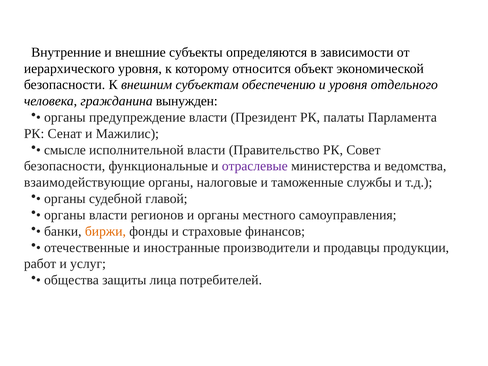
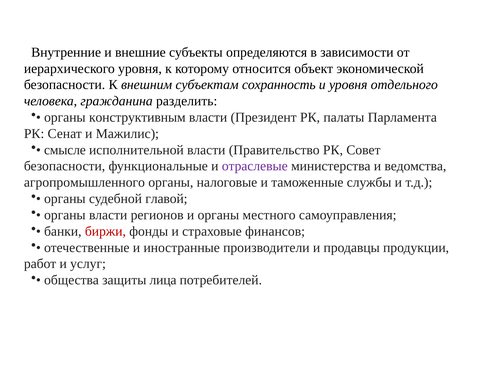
обеспечению: обеспечению -> сохранность
вынужден: вынужден -> разделить
предупреждение: предупреждение -> конструктивным
взаимодействующие: взаимодействующие -> агропромышленного
биржи colour: orange -> red
